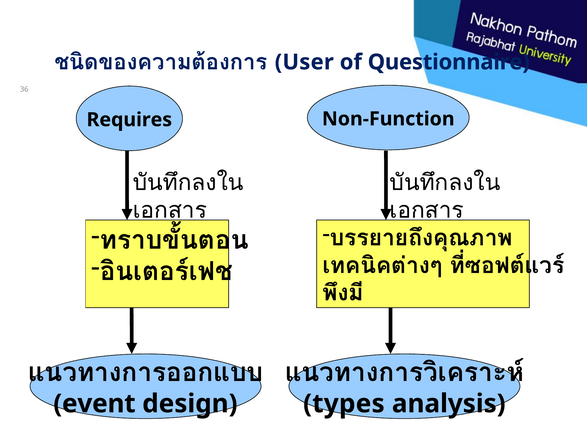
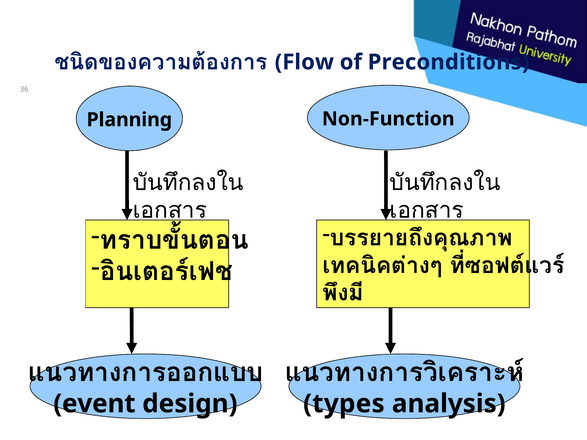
User: User -> Flow
Questionnaire: Questionnaire -> Preconditions
Requires: Requires -> Planning
